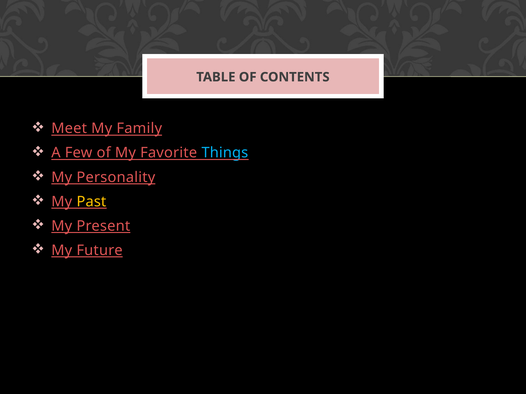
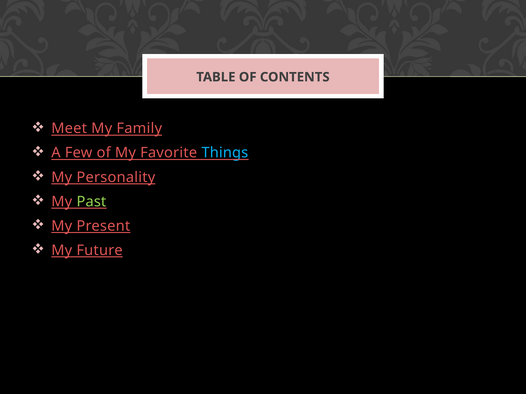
Past colour: yellow -> light green
